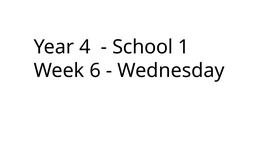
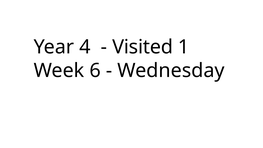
School: School -> Visited
